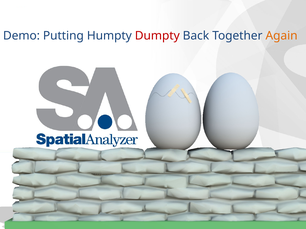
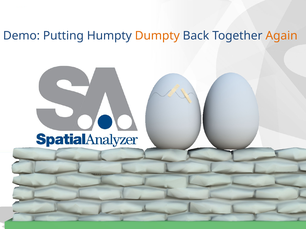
Dumpty colour: red -> orange
